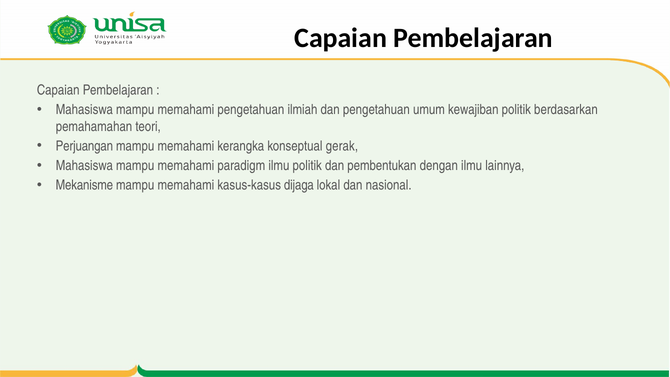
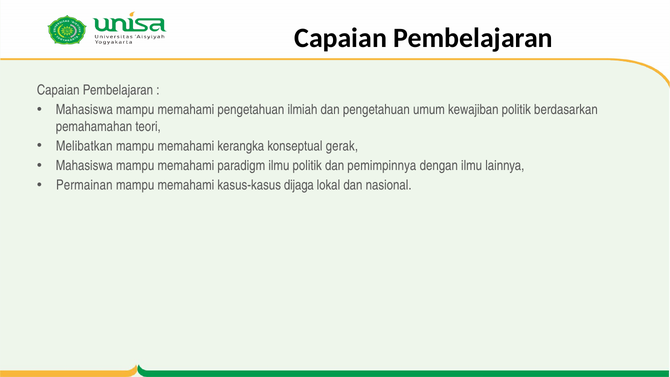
Perjuangan: Perjuangan -> Melibatkan
pembentukan: pembentukan -> pemimpinnya
Mekanisme: Mekanisme -> Permainan
